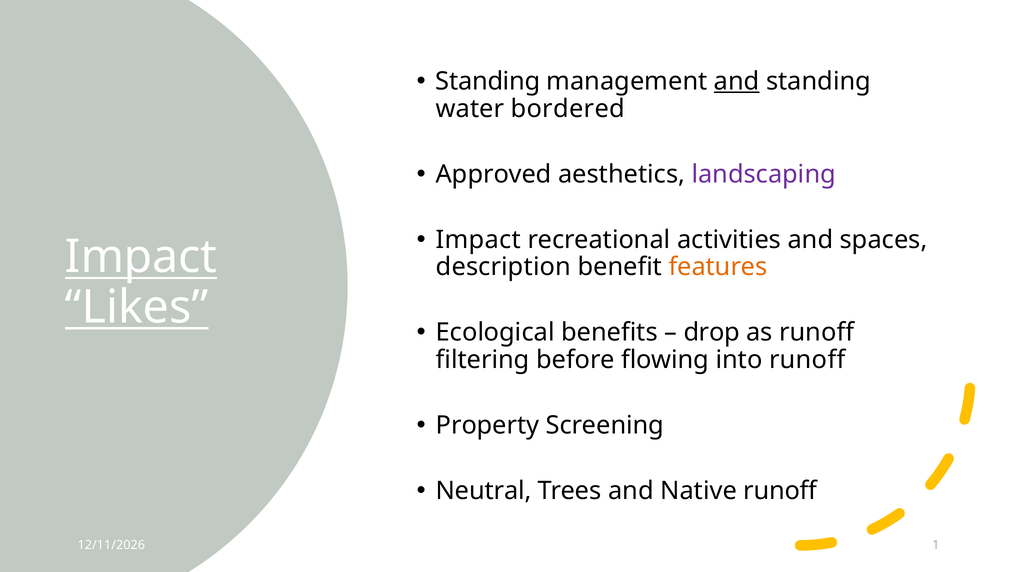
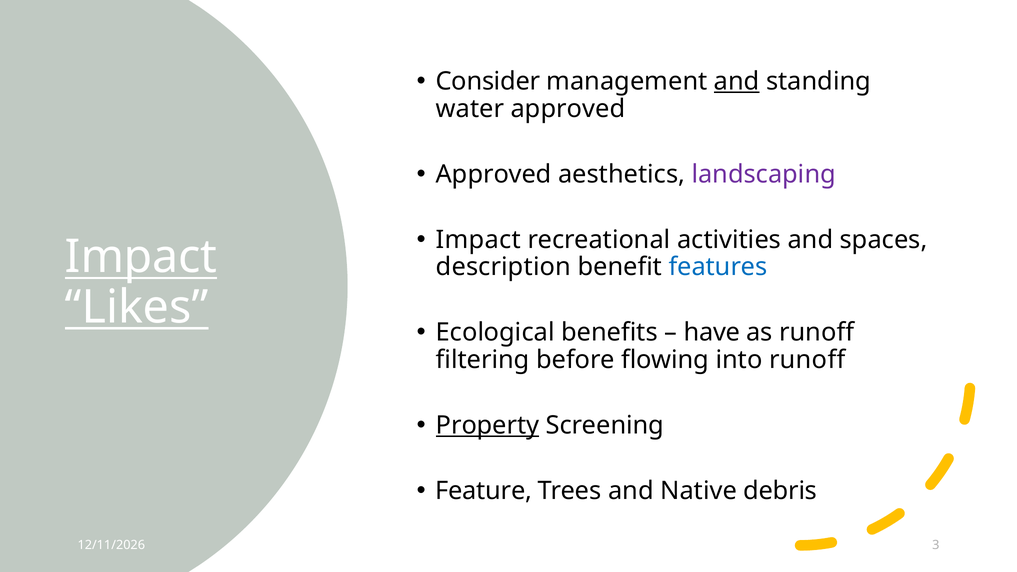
Standing at (488, 81): Standing -> Consider
water bordered: bordered -> approved
features colour: orange -> blue
drop: drop -> have
Property underline: none -> present
Neutral: Neutral -> Feature
Native runoff: runoff -> debris
1: 1 -> 3
